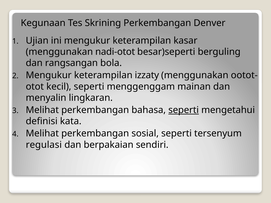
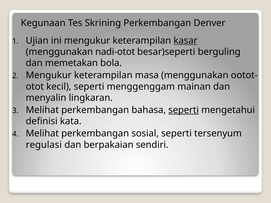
kasar underline: none -> present
rangsangan: rangsangan -> memetakan
izzaty: izzaty -> masa
